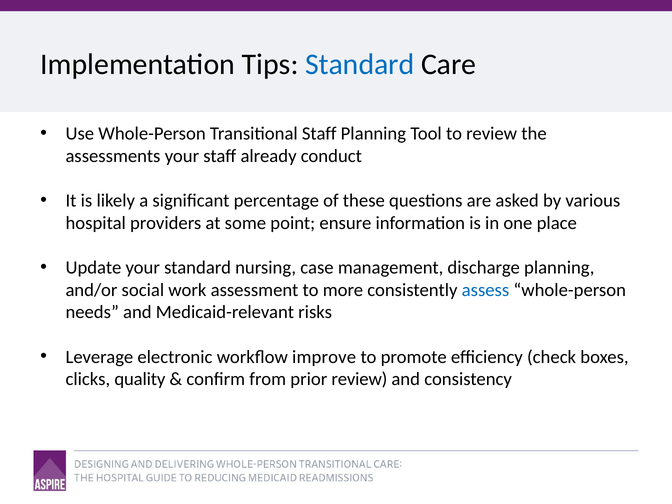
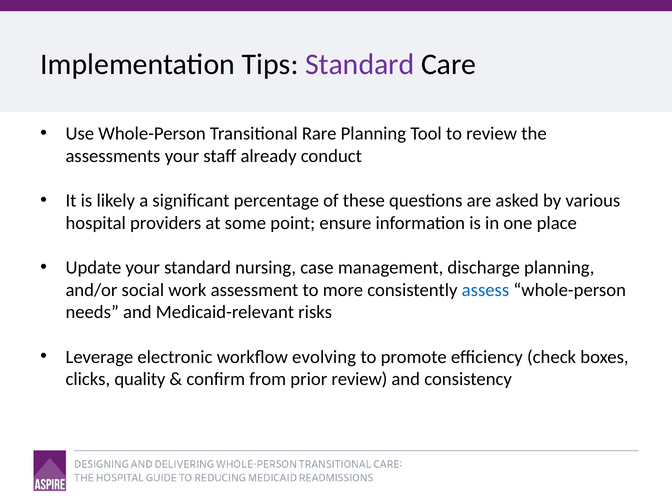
Standard at (360, 64) colour: blue -> purple
Transitional Staff: Staff -> Rare
improve: improve -> evolving
